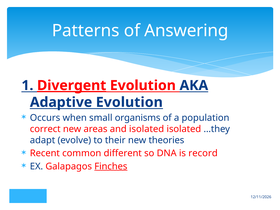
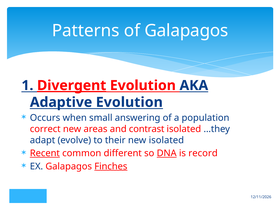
of Answering: Answering -> Galapagos
organisms: organisms -> answering
and isolated: isolated -> contrast
new theories: theories -> isolated
Recent underline: none -> present
DNA underline: none -> present
